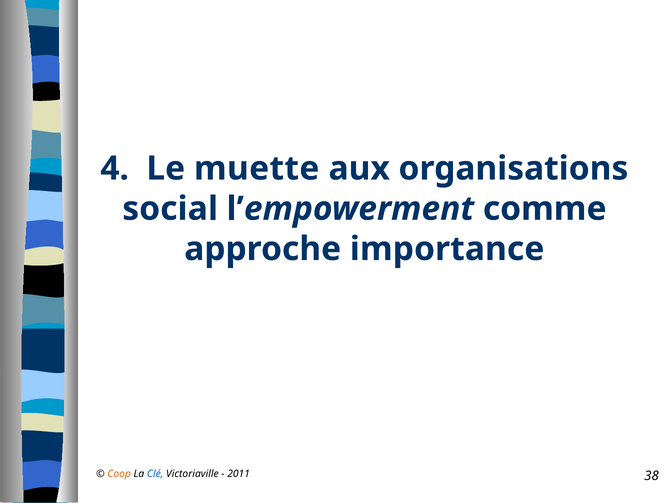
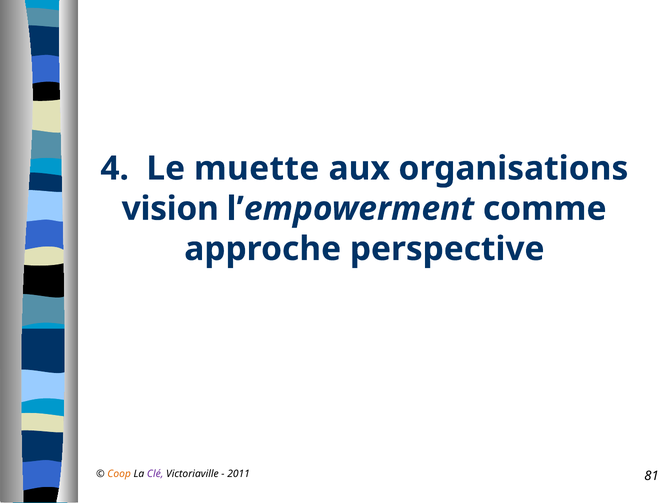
social: social -> vision
importance: importance -> perspective
Clé colour: blue -> purple
38: 38 -> 81
